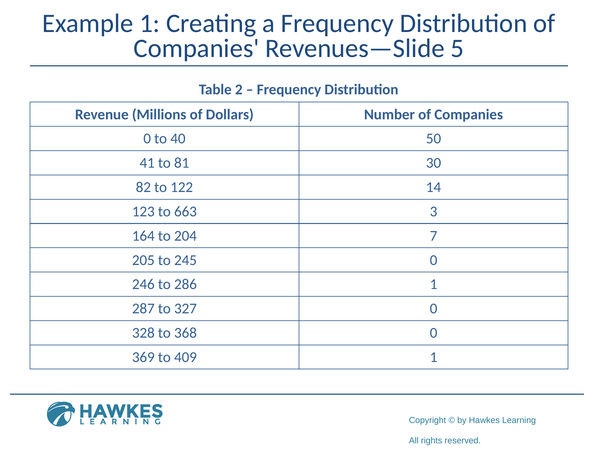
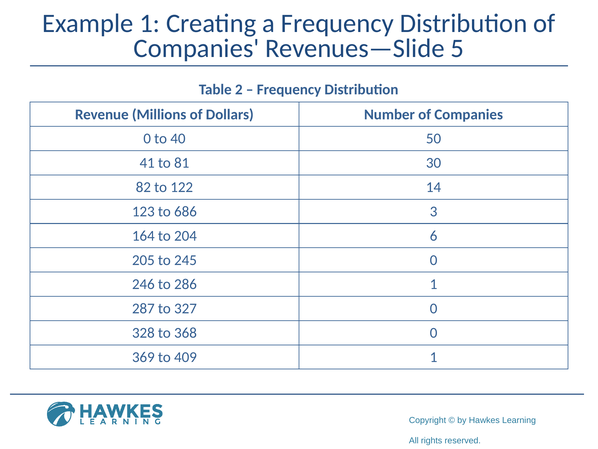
663: 663 -> 686
7: 7 -> 6
